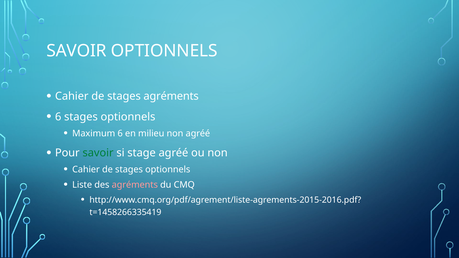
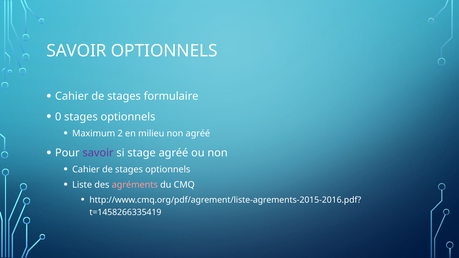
stages agréments: agréments -> formulaire
6 at (58, 117): 6 -> 0
Maximum 6: 6 -> 2
savoir at (98, 153) colour: green -> purple
